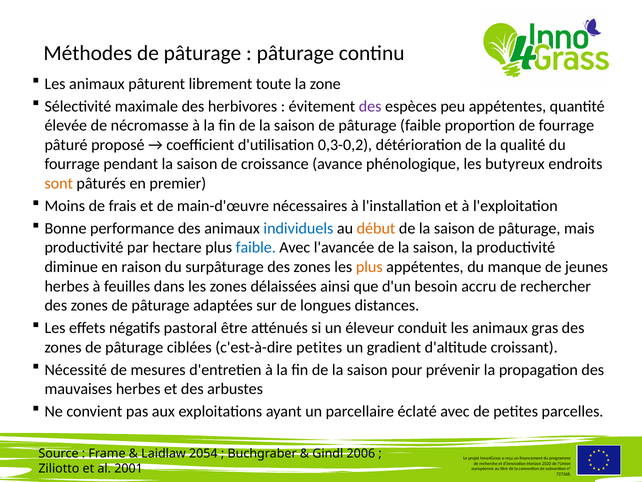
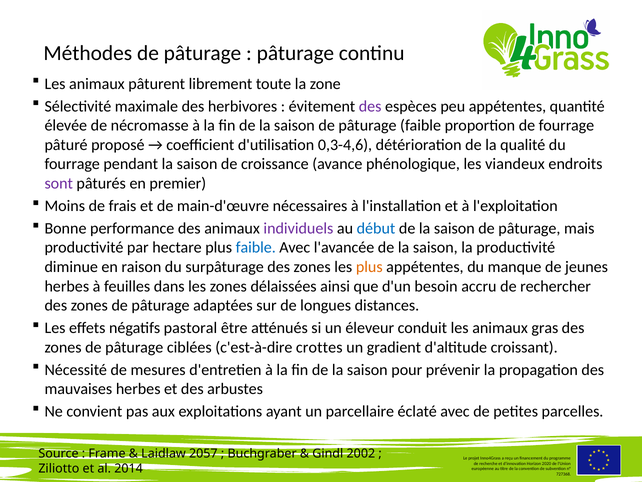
0,3-0,2: 0,3-0,2 -> 0,3-4,6
butyreux: butyreux -> viandeux
sont colour: orange -> purple
individuels colour: blue -> purple
début colour: orange -> blue
c'est-à-dire petites: petites -> crottes
2054: 2054 -> 2057
2006: 2006 -> 2002
2001: 2001 -> 2014
